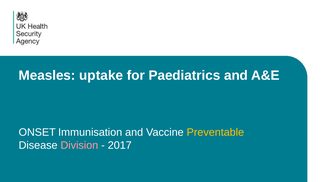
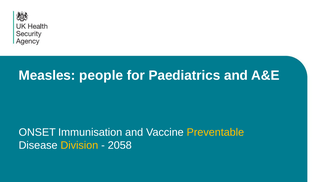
uptake: uptake -> people
Division colour: pink -> yellow
2017: 2017 -> 2058
